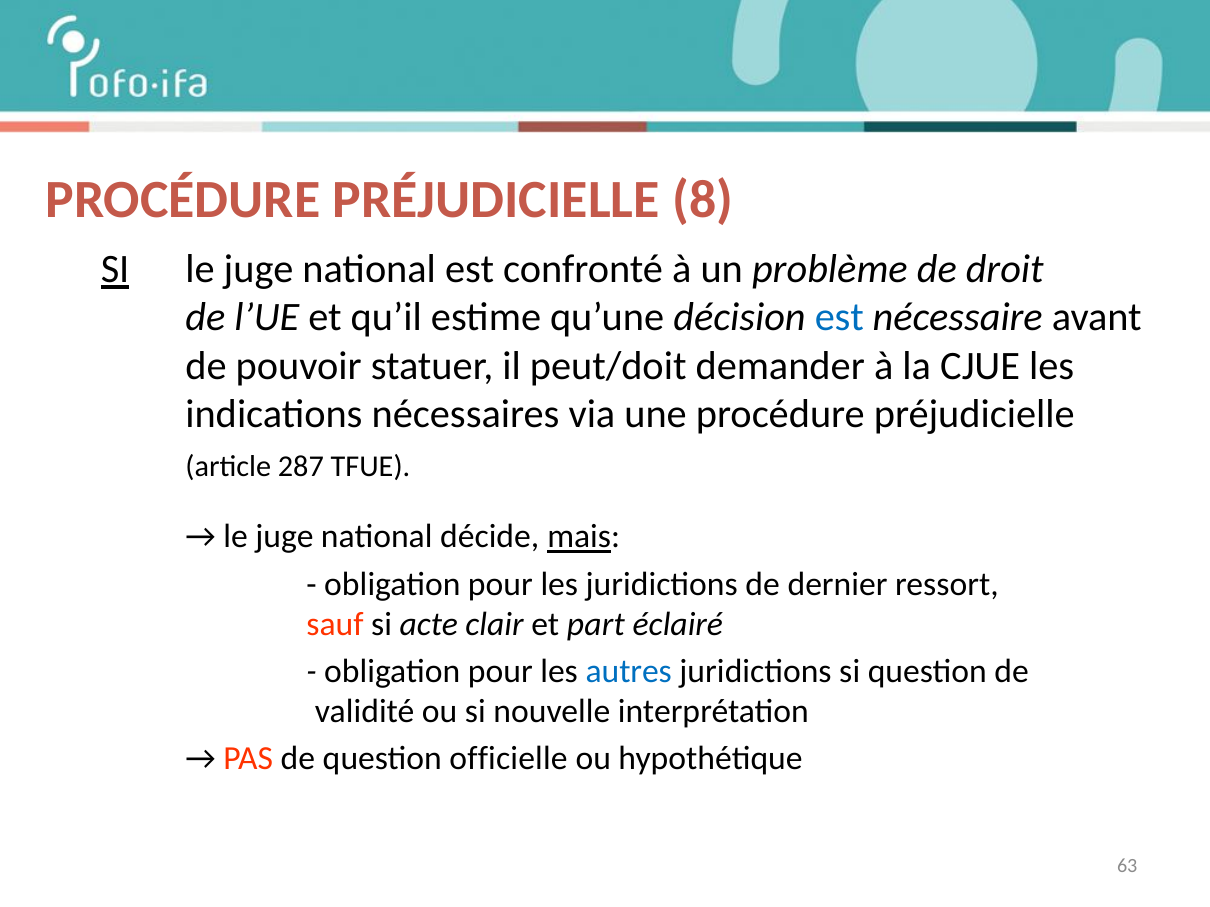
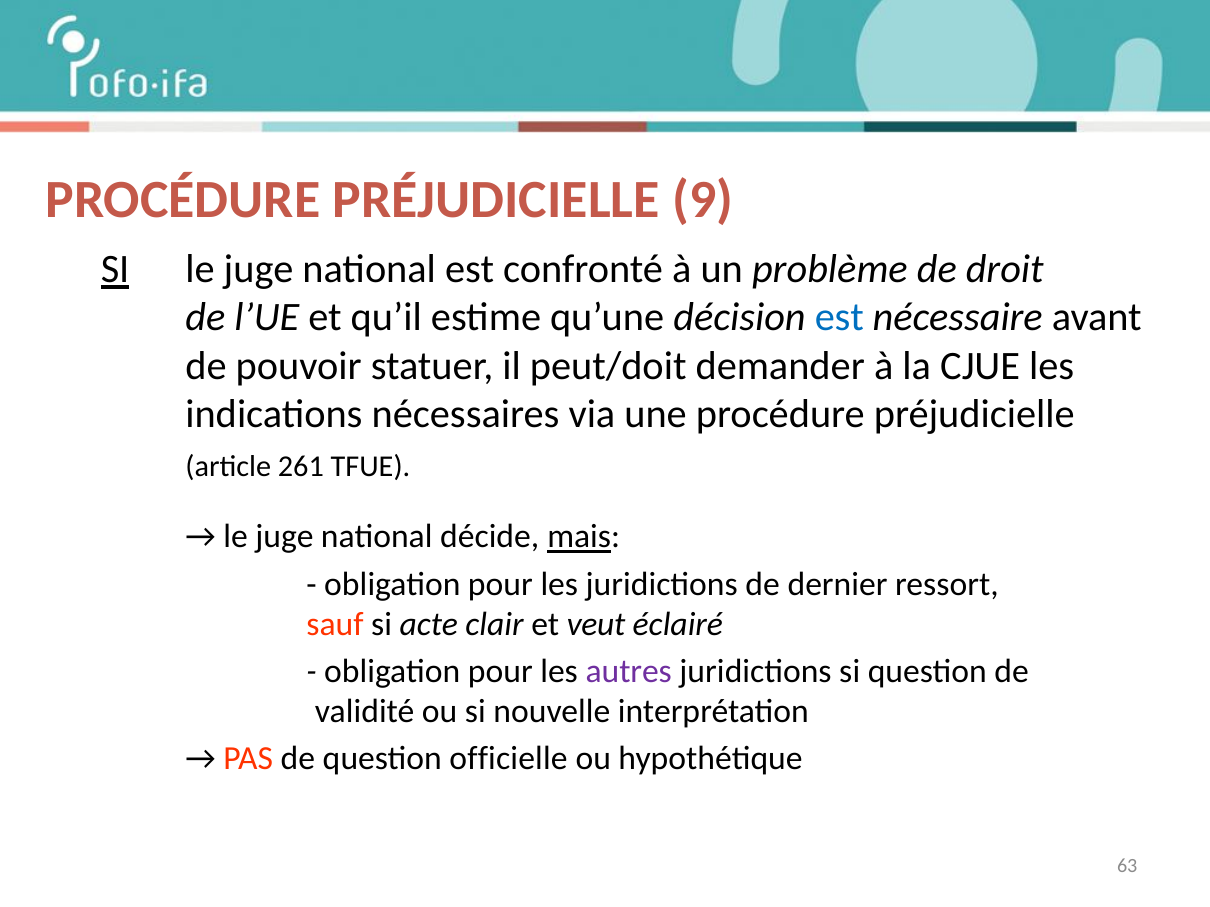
8: 8 -> 9
287: 287 -> 261
part: part -> veut
autres colour: blue -> purple
